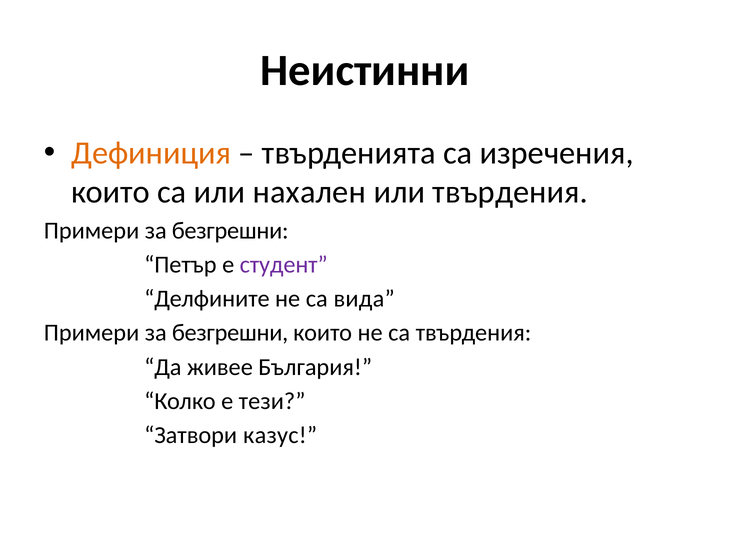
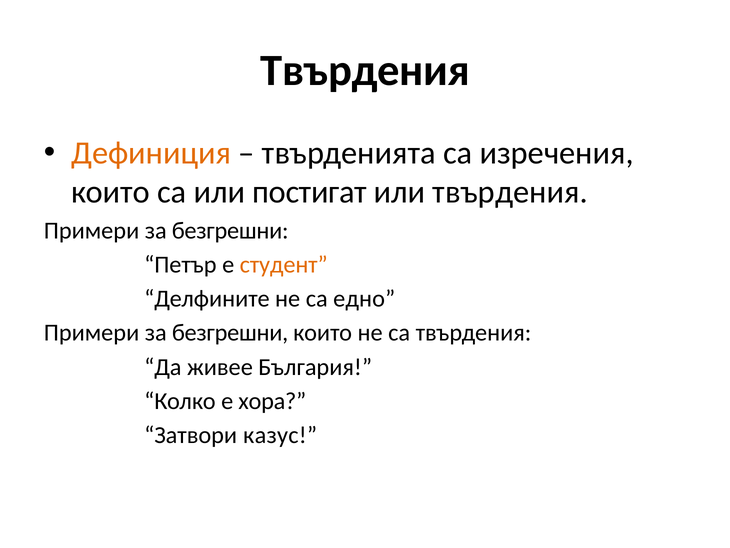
Неистинни at (365, 71): Неистинни -> Твърдения
нахален: нахален -> постигат
студент colour: purple -> orange
вида: вида -> едно
тези: тези -> хора
